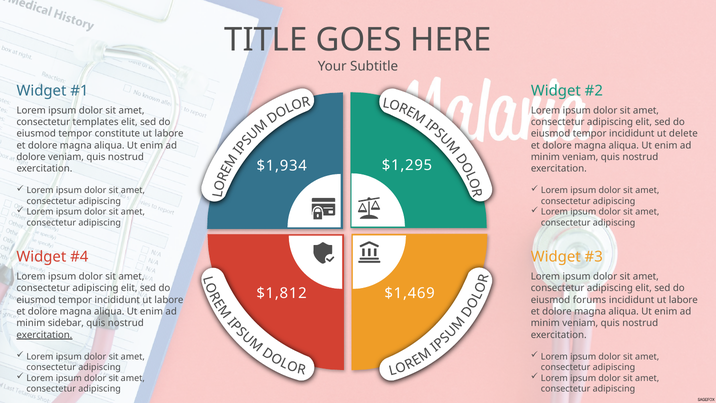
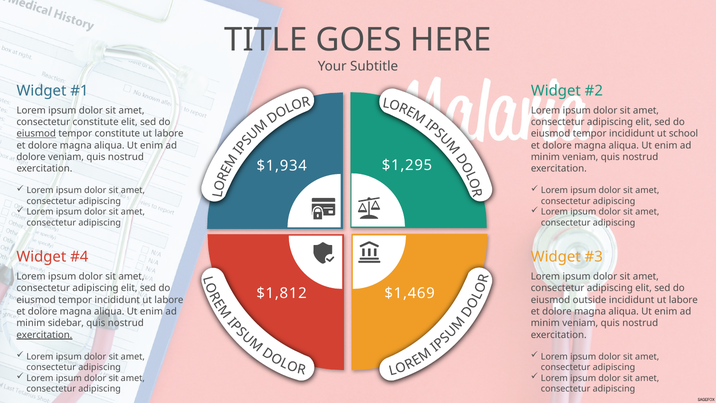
consectetur templates: templates -> constitute
eiusmod at (36, 134) underline: none -> present
delete: delete -> school
forums: forums -> outside
